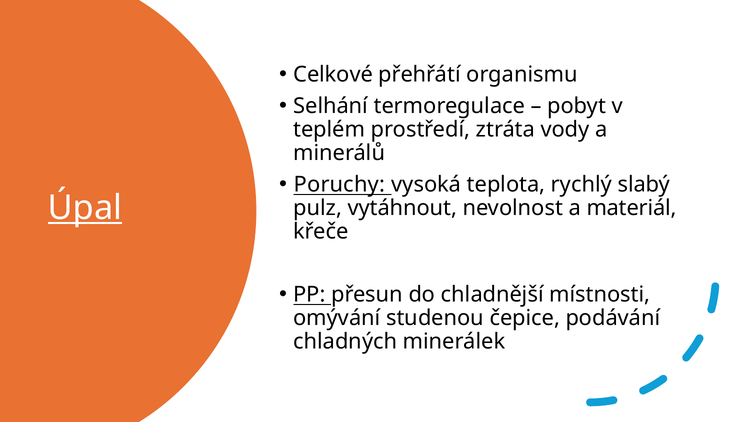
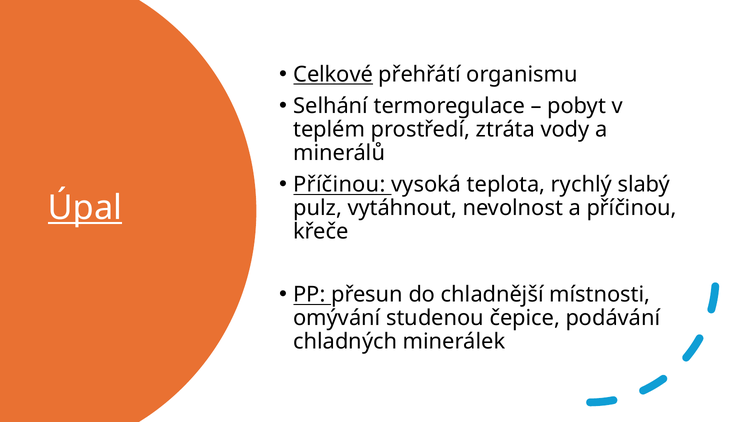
Celkové underline: none -> present
Poruchy at (339, 184): Poruchy -> Příčinou
a materiál: materiál -> příčinou
